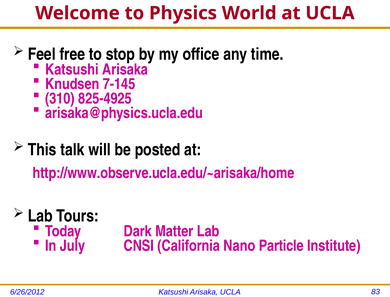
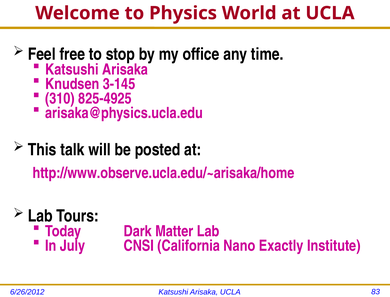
7-145: 7-145 -> 3-145
Particle: Particle -> Exactly
